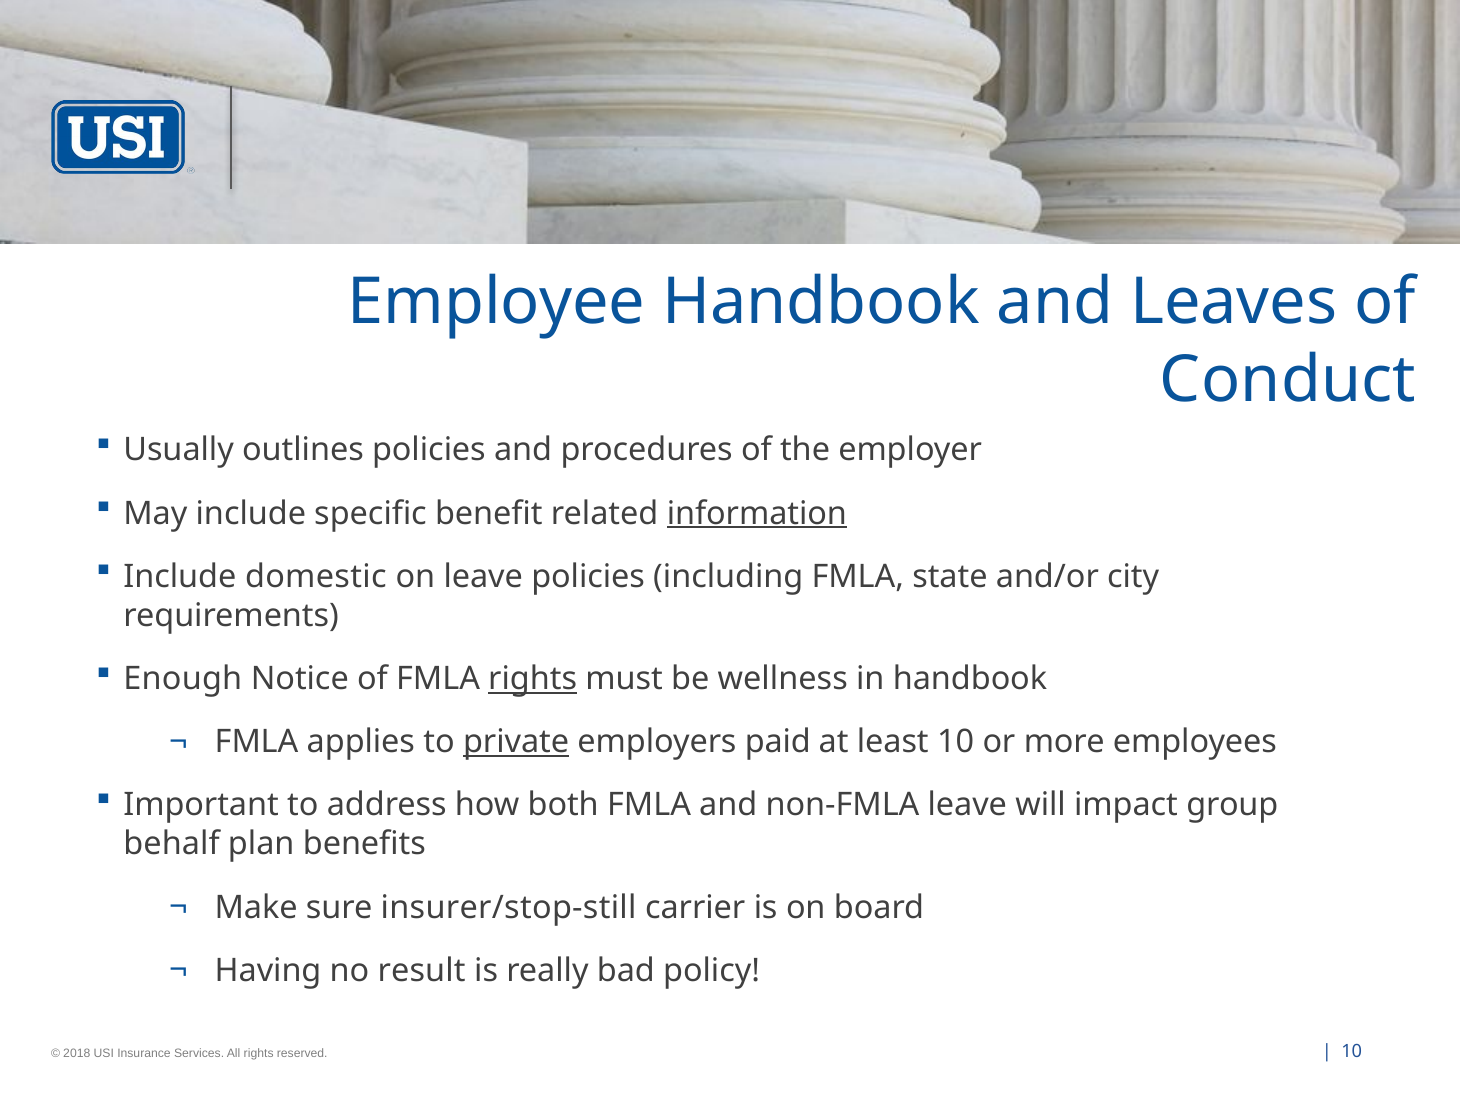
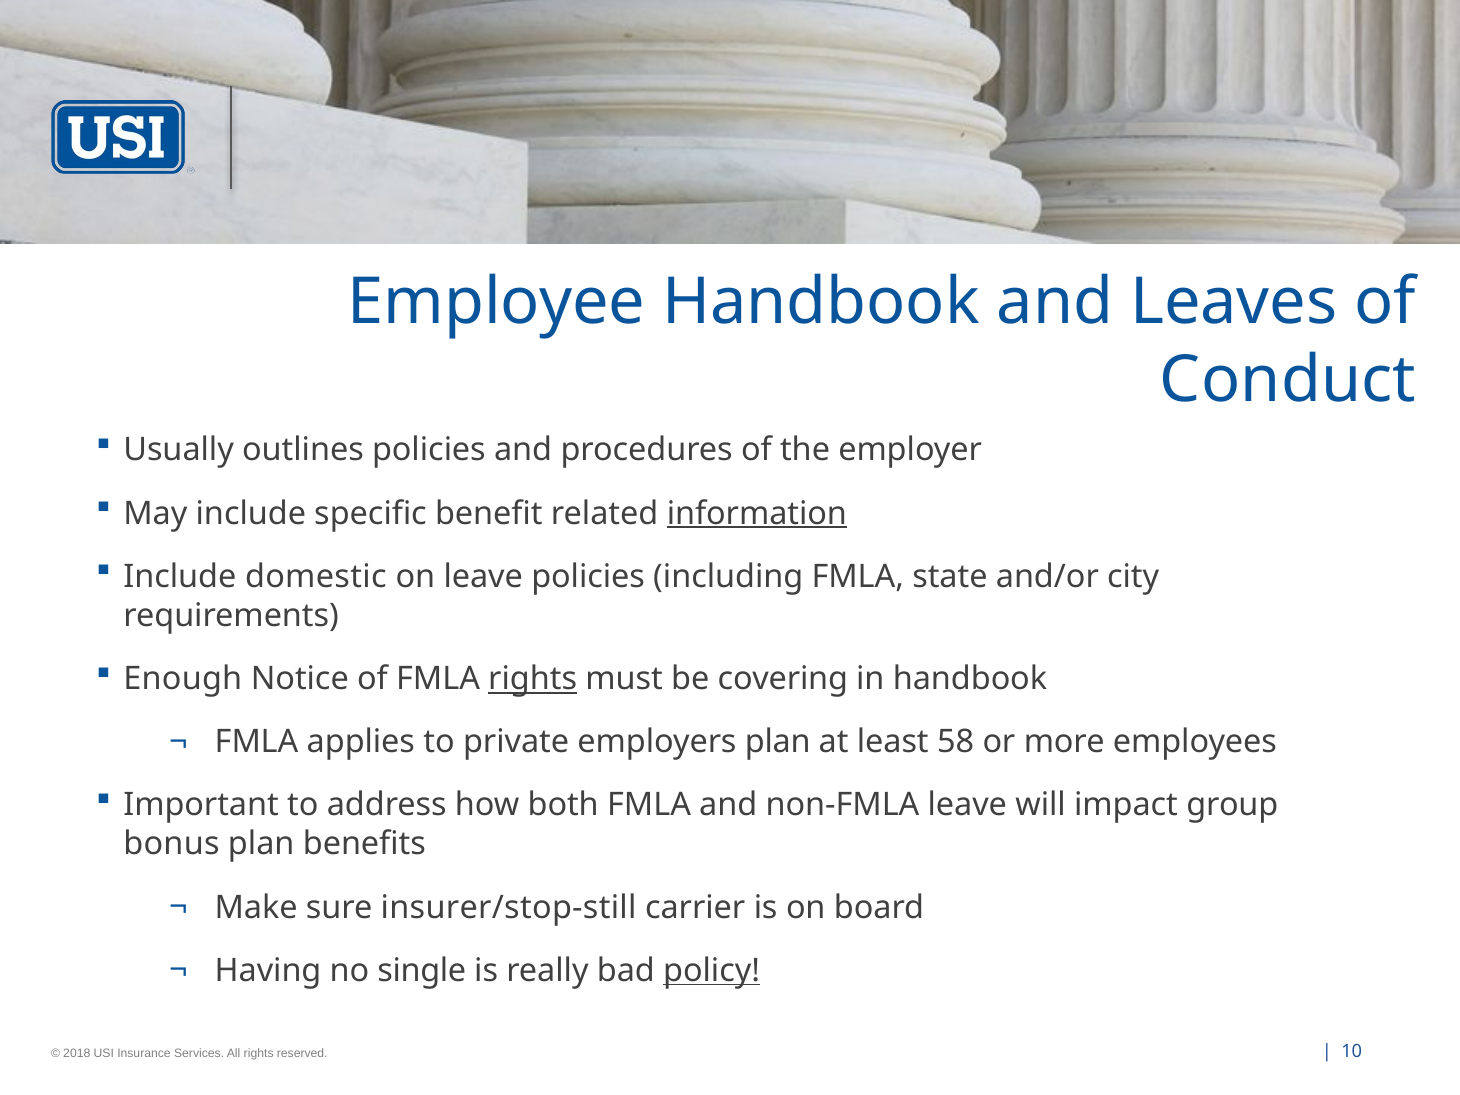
wellness: wellness -> covering
private underline: present -> none
employers paid: paid -> plan
least 10: 10 -> 58
behalf: behalf -> bonus
result: result -> single
policy underline: none -> present
